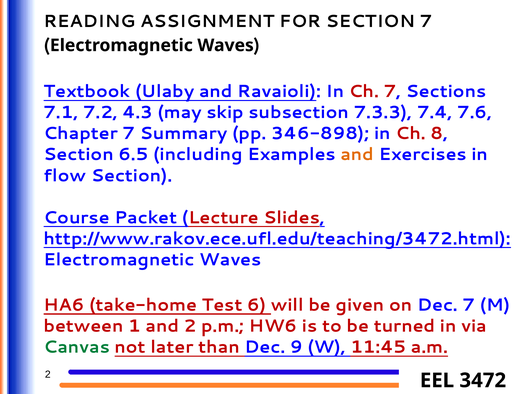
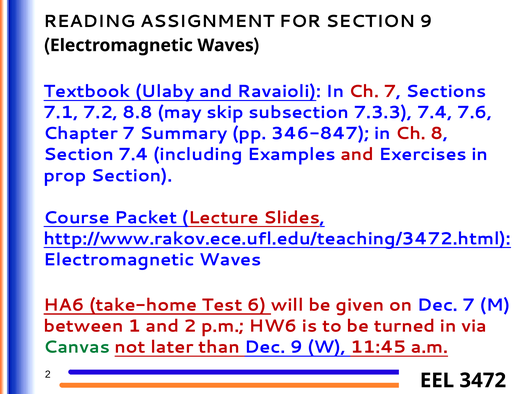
SECTION 7: 7 -> 9
4.3: 4.3 -> 8.8
346-898: 346-898 -> 346-847
Section 6.5: 6.5 -> 7.4
and at (357, 155) colour: orange -> red
flow: flow -> prop
